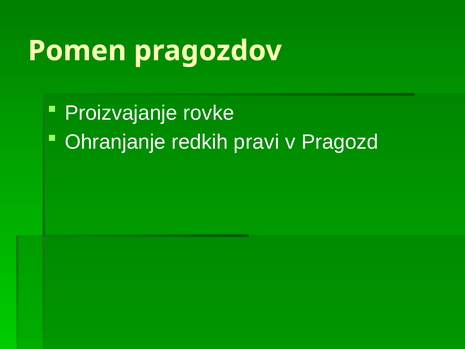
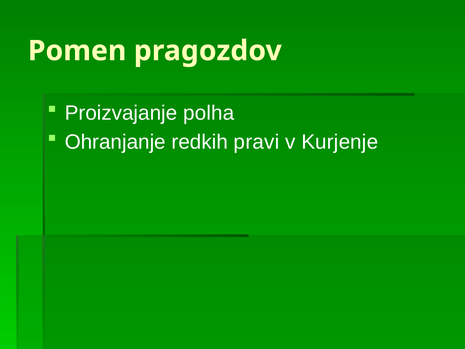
rovke: rovke -> polha
Pragozd: Pragozd -> Kurjenje
